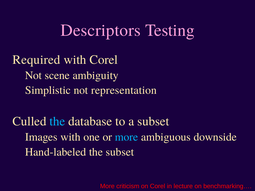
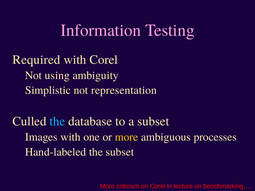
Descriptors: Descriptors -> Information
scene: scene -> using
more at (127, 137) colour: light blue -> yellow
downside: downside -> processes
